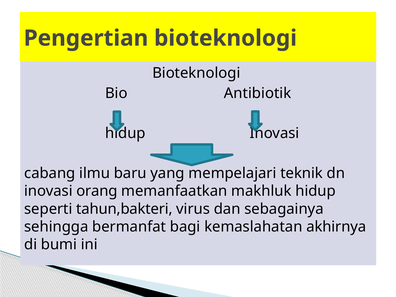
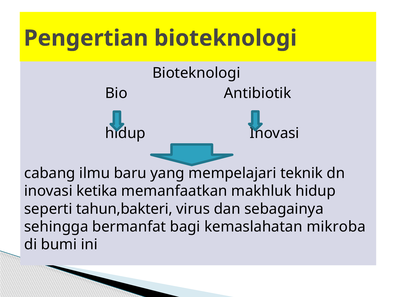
orang: orang -> ketika
akhirnya: akhirnya -> mikroba
